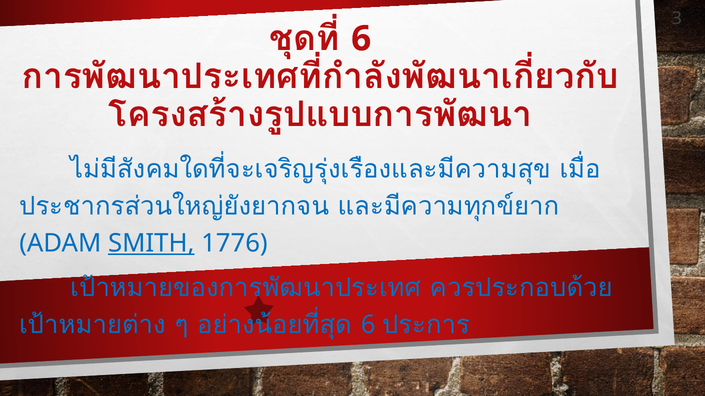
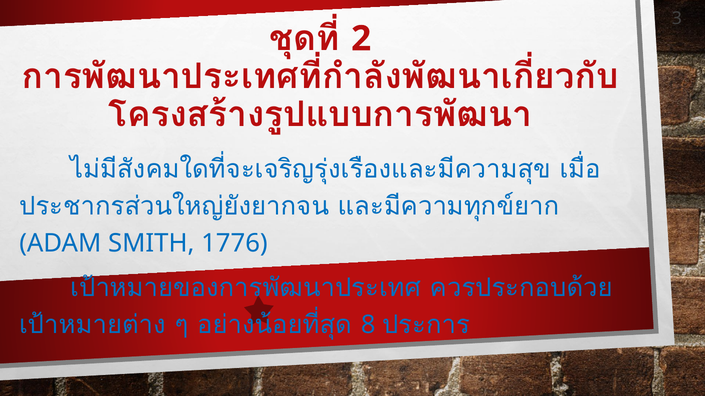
6 at (361, 39): 6 -> 2
SMITH underline: present -> none
6 at (368, 325): 6 -> 8
